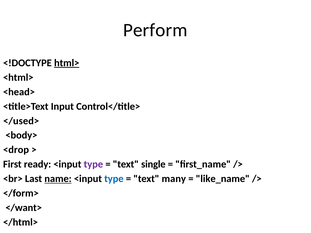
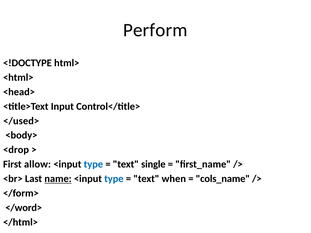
html> underline: present -> none
ready: ready -> allow
type at (93, 164) colour: purple -> blue
many: many -> when
like_name: like_name -> cols_name
</want>: </want> -> </word>
